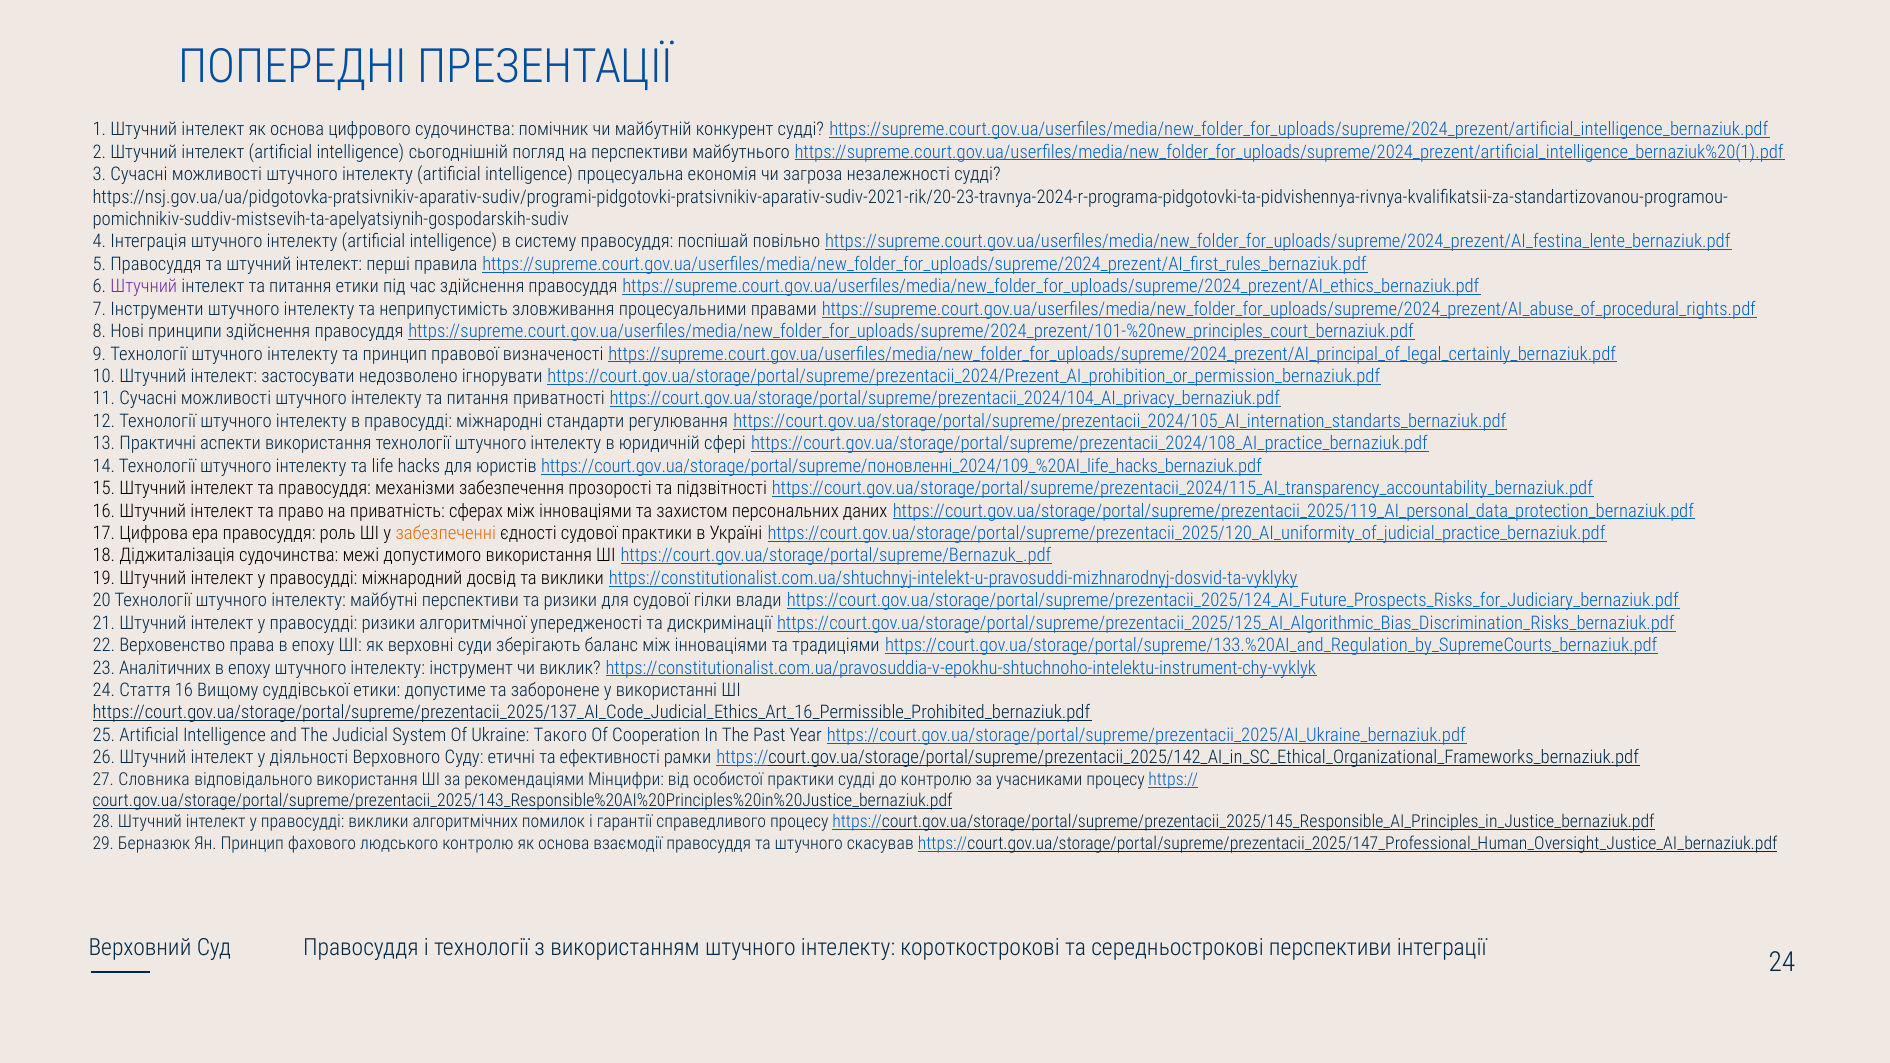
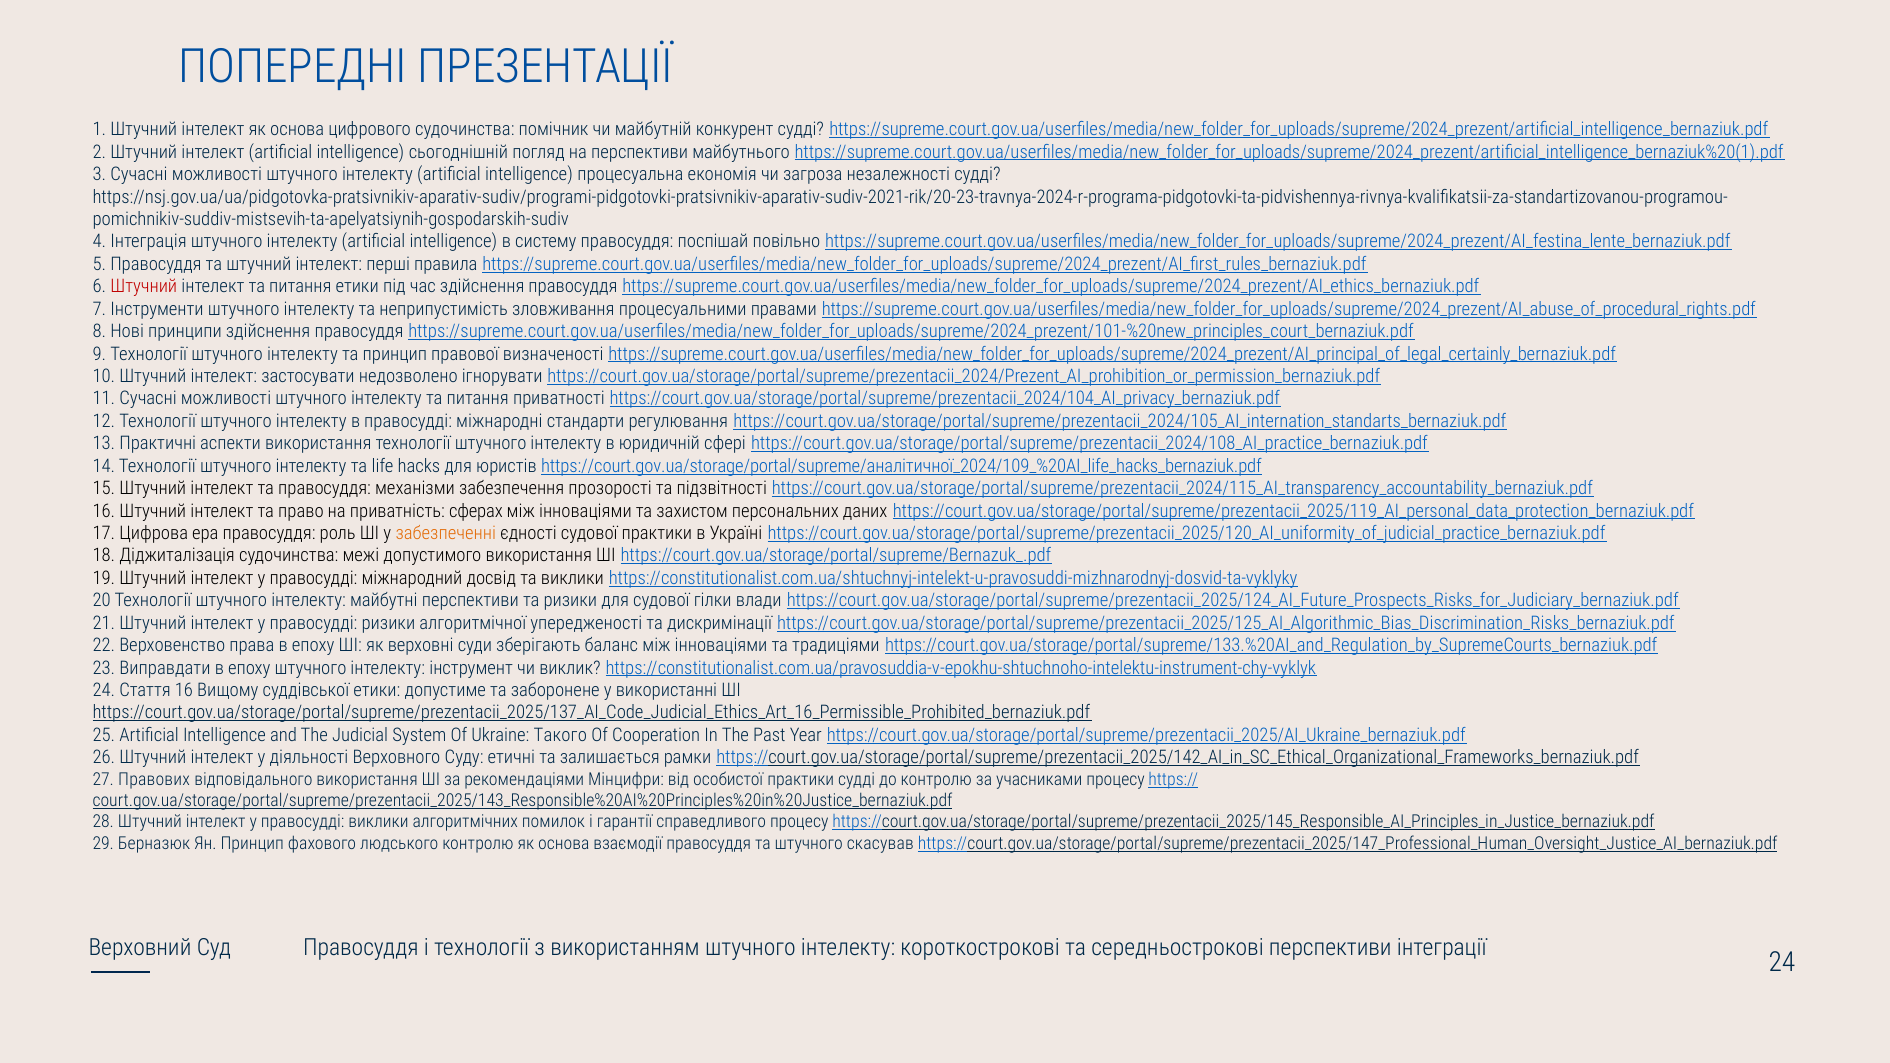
Штучний at (144, 287) colour: purple -> red
https://court.gov.ua/storage/portal/supreme/поновленні_2024/109_%20AI_life_hacks_bernaziuk.pdf: https://court.gov.ua/storage/portal/supreme/поновленні_2024/109_%20AI_life_hacks_bernaziuk.pdf -> https://court.gov.ua/storage/portal/supreme/аналітичної_2024/109_%20AI_life_hacks_bernaziuk.pdf
Аналітичних: Аналітичних -> Виправдати
ефективності: ефективності -> залишається
Словника: Словника -> Правових
